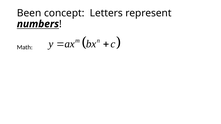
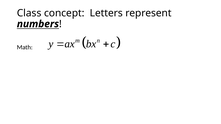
Been: Been -> Class
